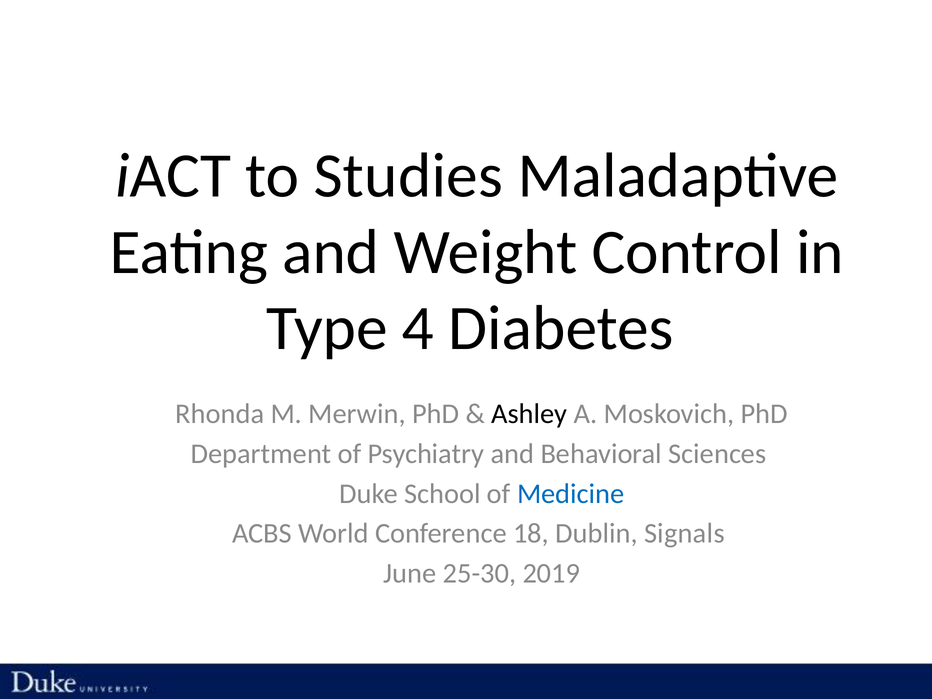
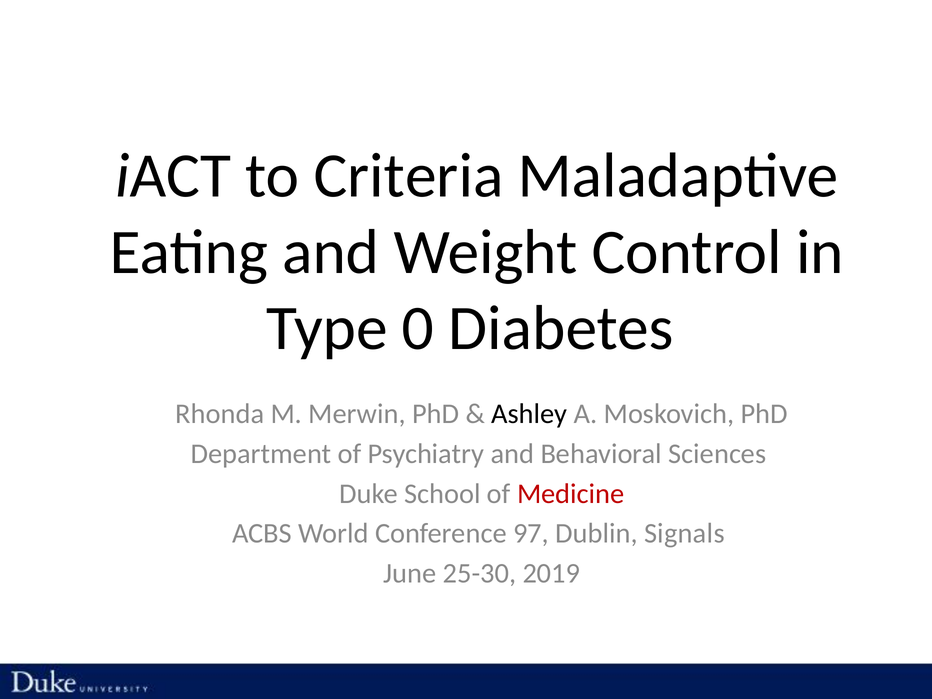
Studies: Studies -> Criteria
4: 4 -> 0
Medicine colour: blue -> red
18: 18 -> 97
